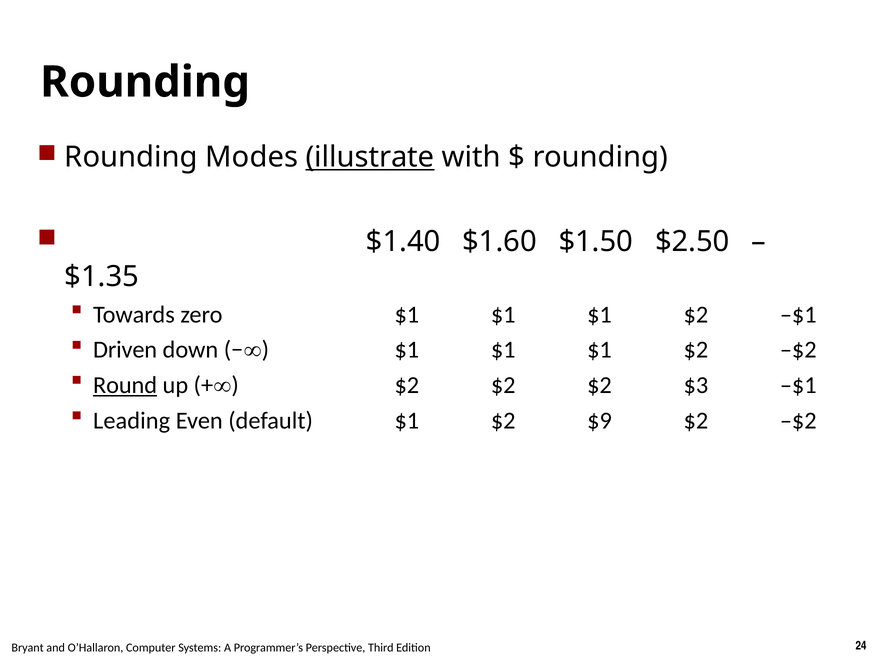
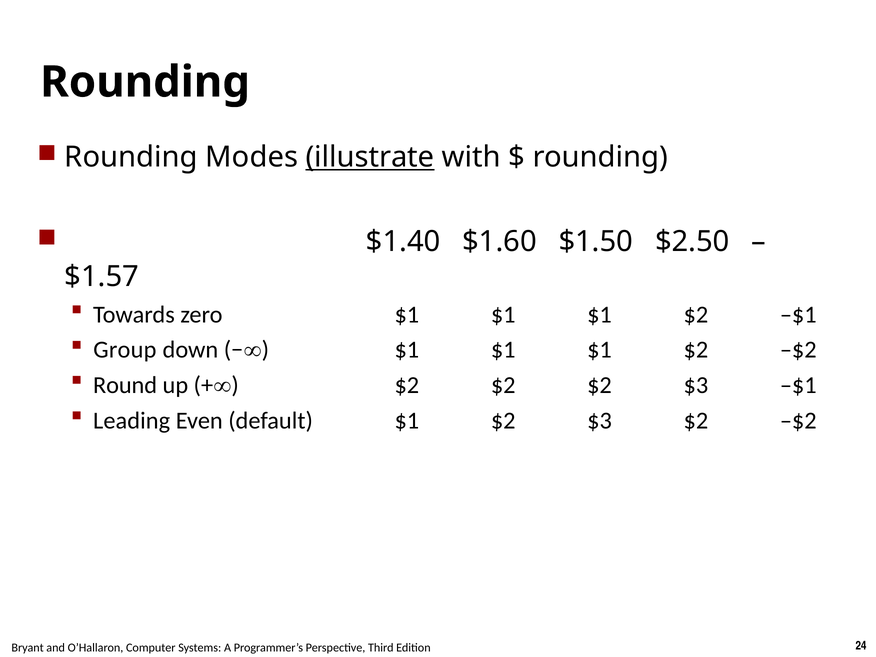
$1.35: $1.35 -> $1.57
Driven: Driven -> Group
Round underline: present -> none
$1 $2 $9: $9 -> $3
